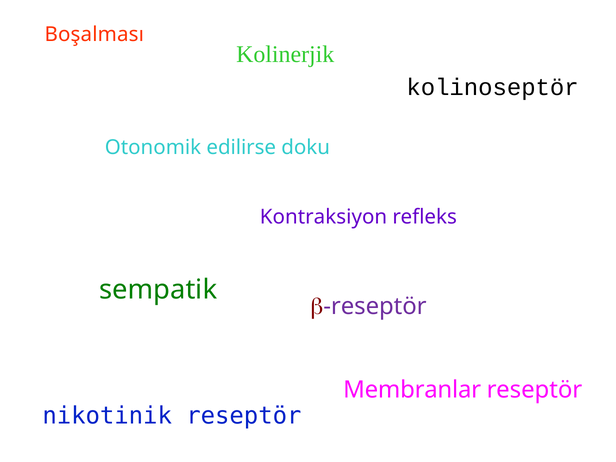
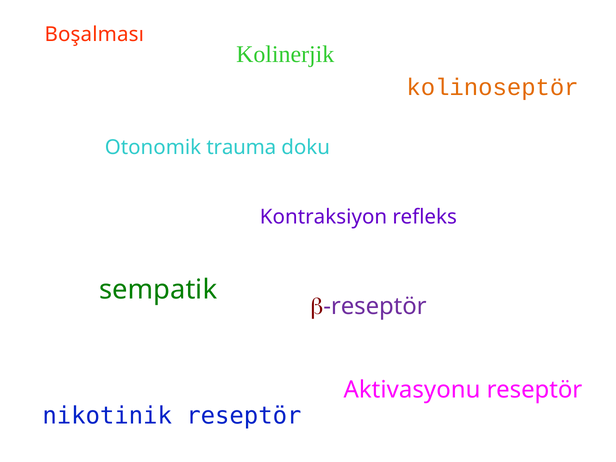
kolinoseptör colour: black -> orange
edilirse: edilirse -> trauma
Membranlar: Membranlar -> Aktivasyonu
